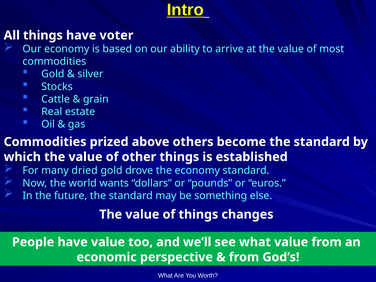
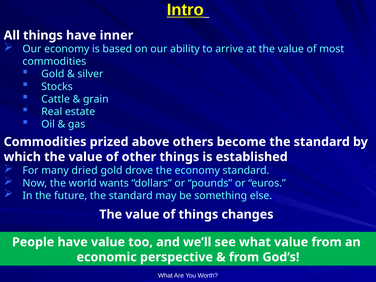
voter: voter -> inner
